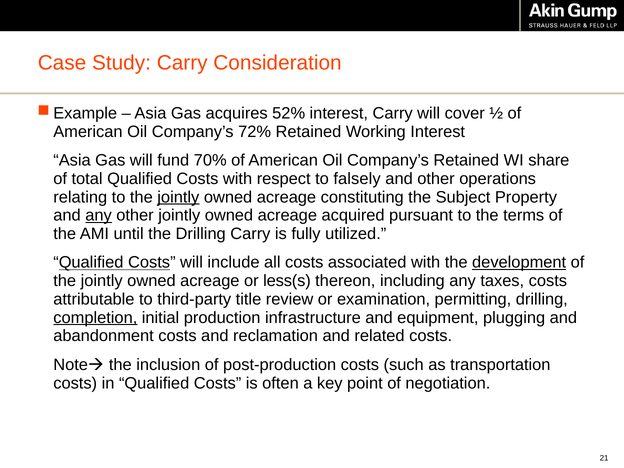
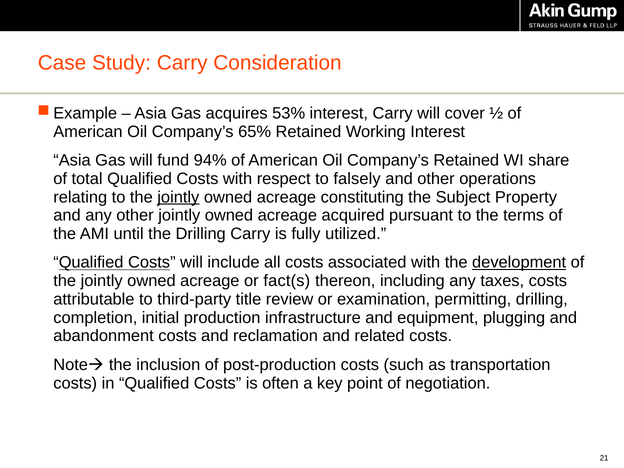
52%: 52% -> 53%
72%: 72% -> 65%
70%: 70% -> 94%
any at (99, 215) underline: present -> none
less(s: less(s -> fact(s
completion underline: present -> none
